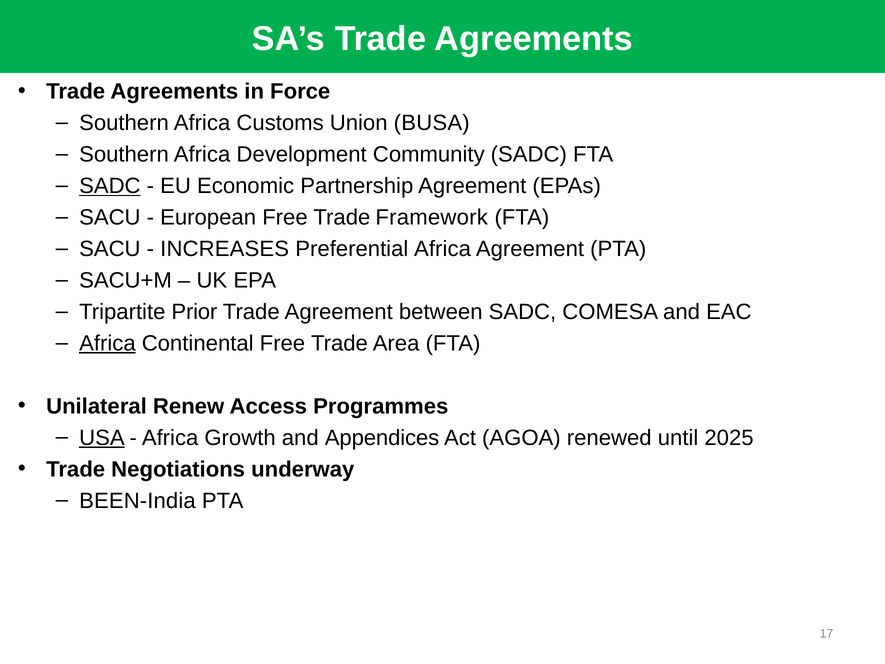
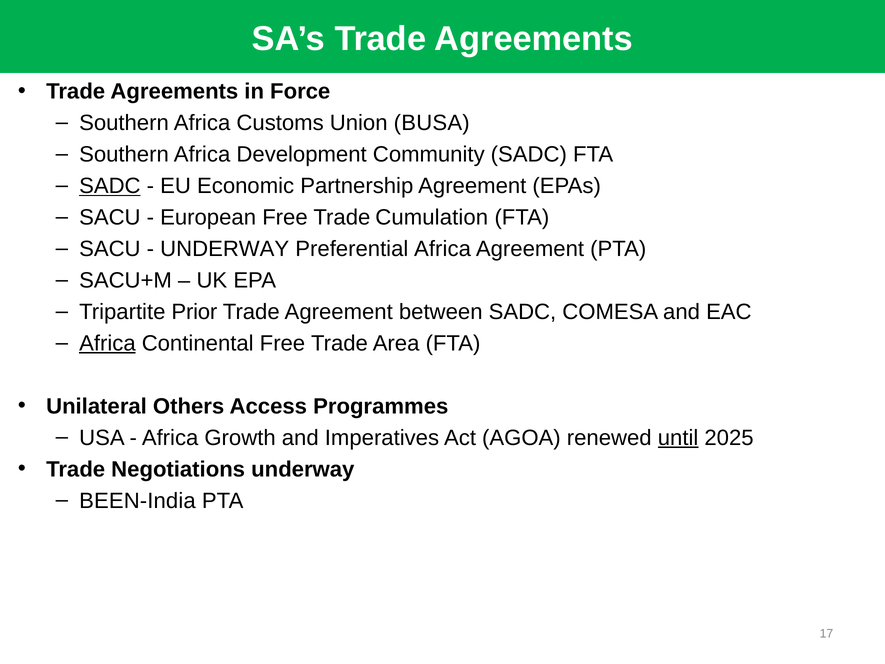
Framework: Framework -> Cumulation
INCREASES at (225, 249): INCREASES -> UNDERWAY
Renew: Renew -> Others
USA underline: present -> none
Appendices: Appendices -> Imperatives
until underline: none -> present
